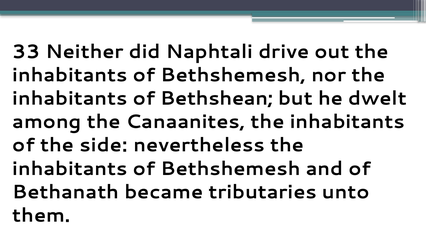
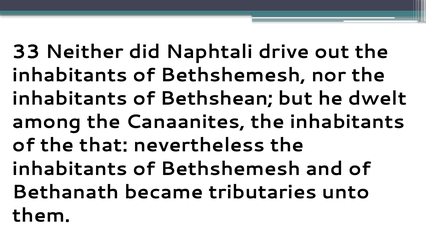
side: side -> that
